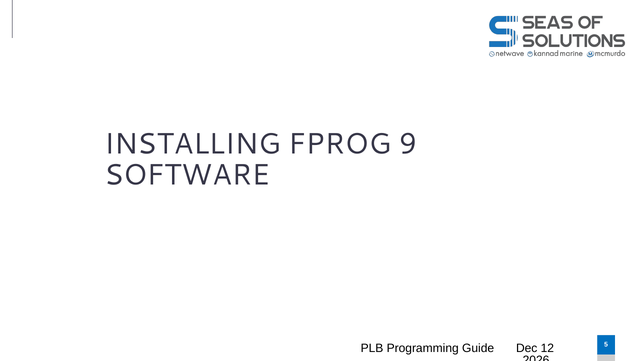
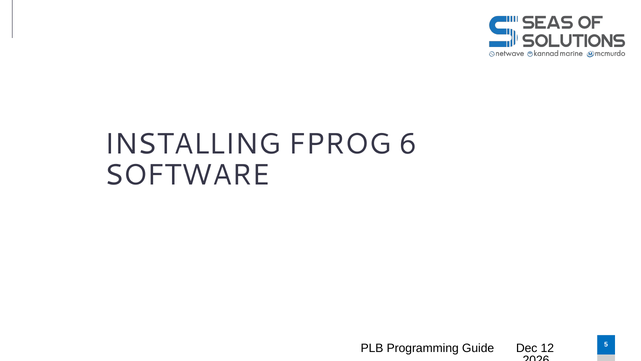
9: 9 -> 6
